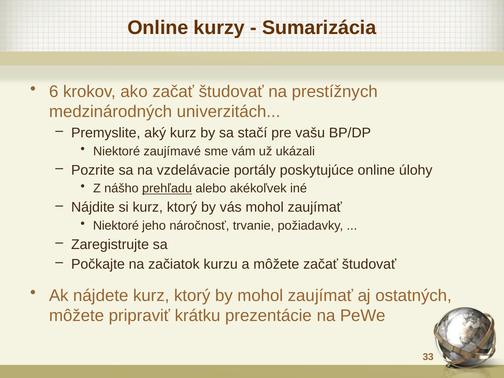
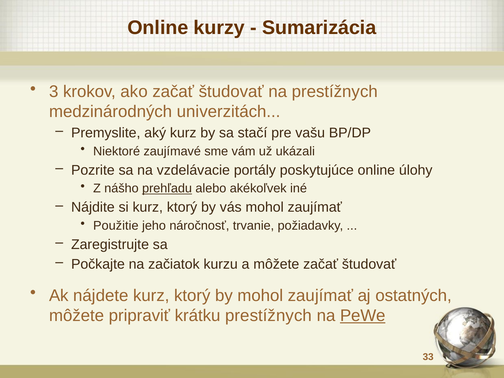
6: 6 -> 3
Niektoré at (116, 226): Niektoré -> Použitie
krátku prezentácie: prezentácie -> prestížnych
PeWe underline: none -> present
